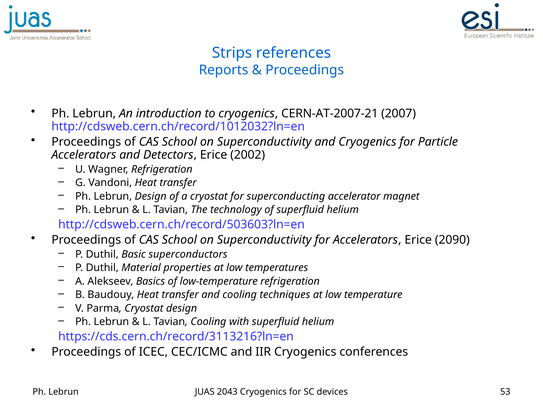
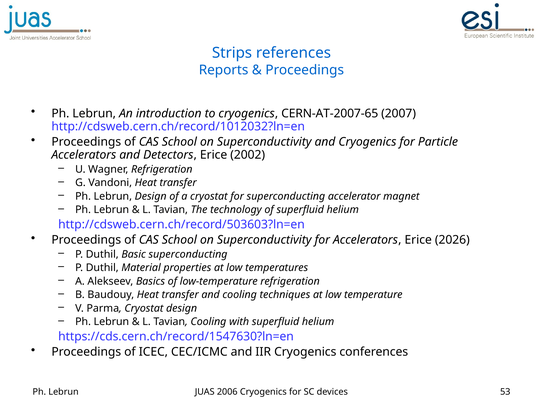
CERN-AT-2007-21: CERN-AT-2007-21 -> CERN-AT-2007-65
2090: 2090 -> 2026
Basic superconductors: superconductors -> superconducting
https://cds.cern.ch/record/3113216?ln=en: https://cds.cern.ch/record/3113216?ln=en -> https://cds.cern.ch/record/1547630?ln=en
2043: 2043 -> 2006
